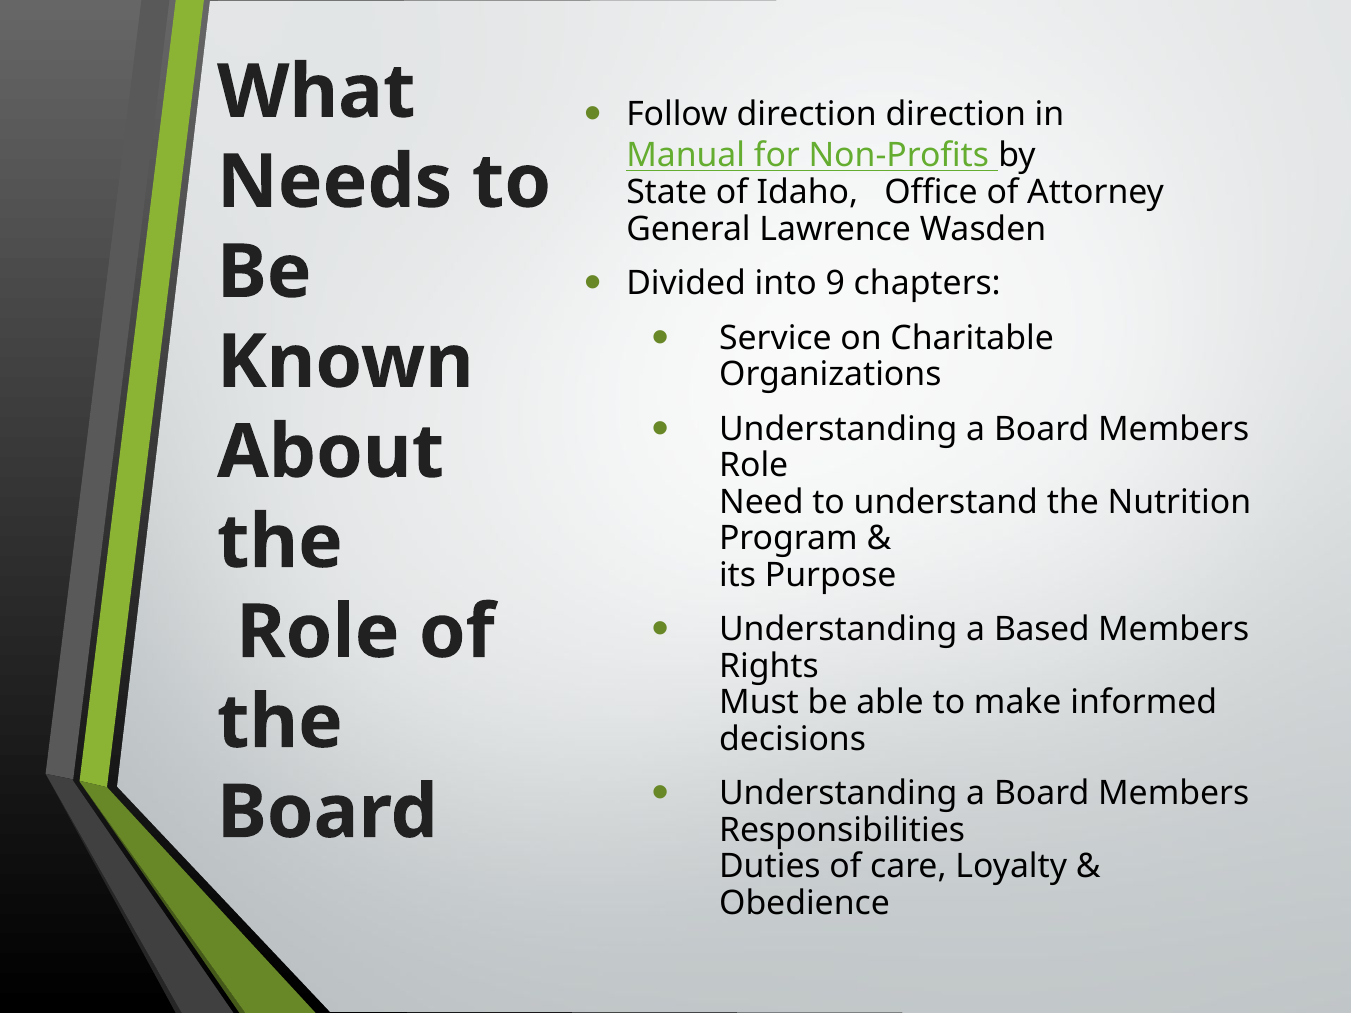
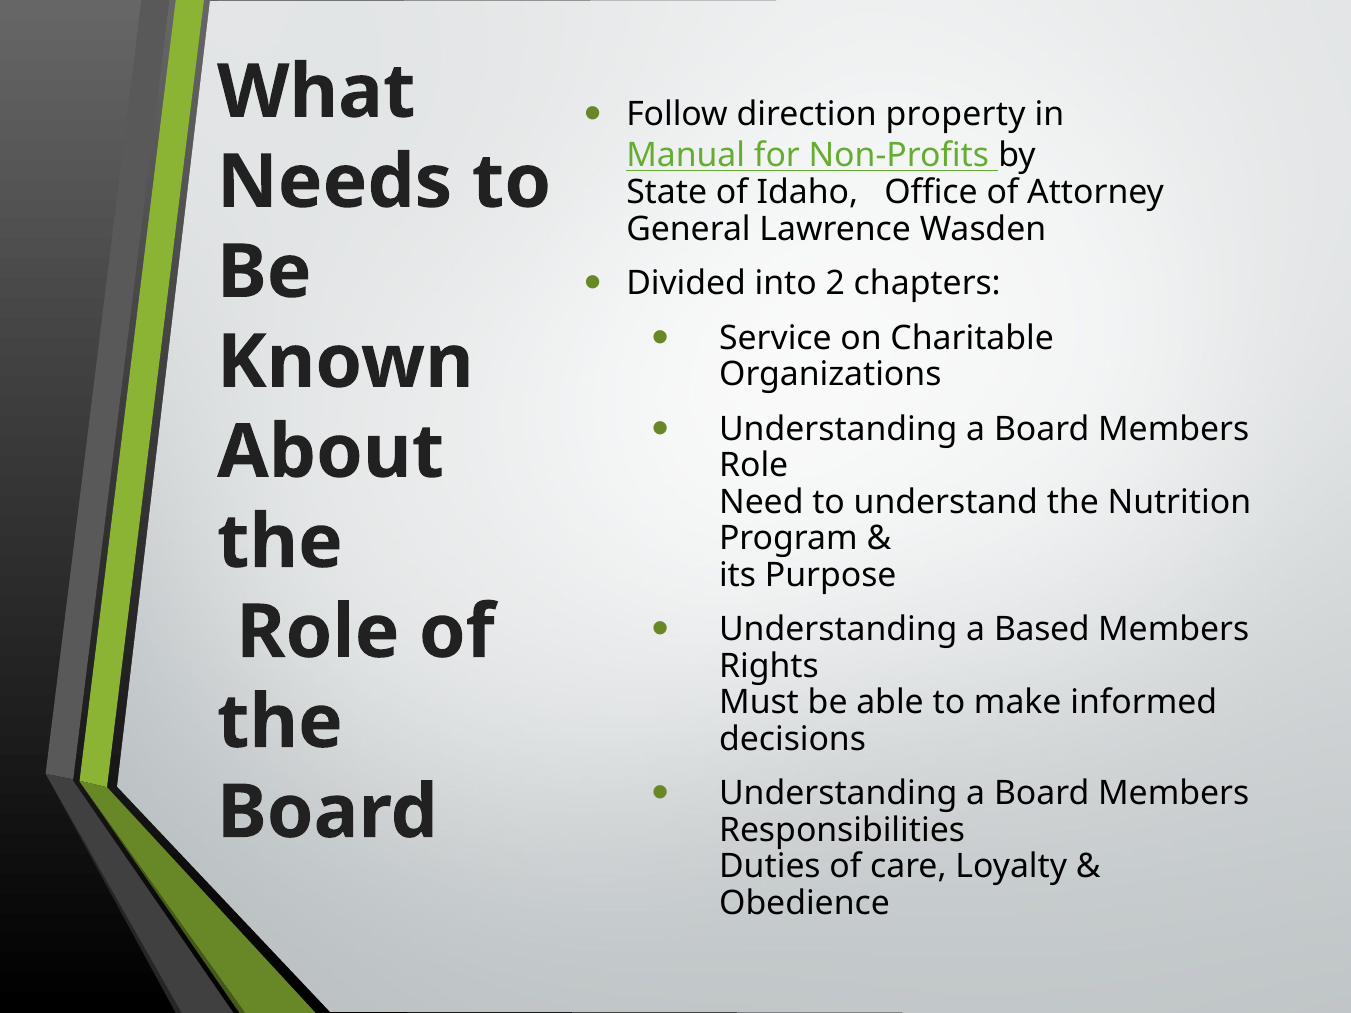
direction direction: direction -> property
9: 9 -> 2
